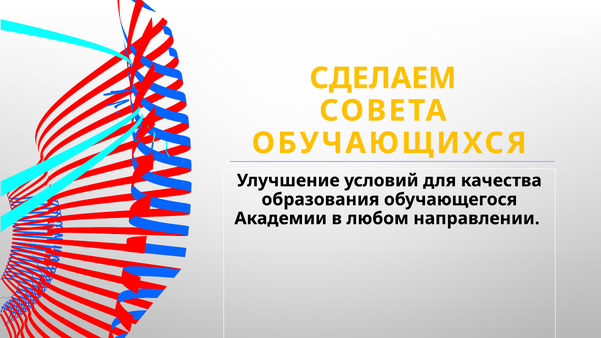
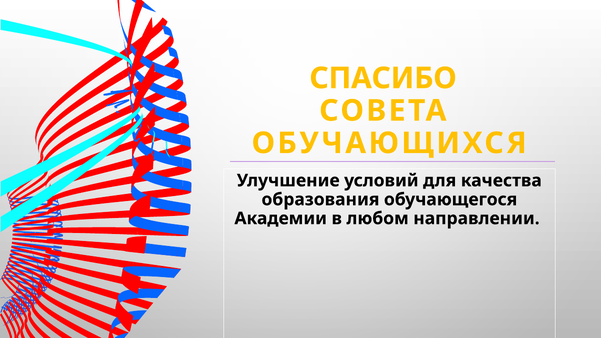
СДЕЛАЕМ: СДЕЛАЕМ -> СПАСИБО
